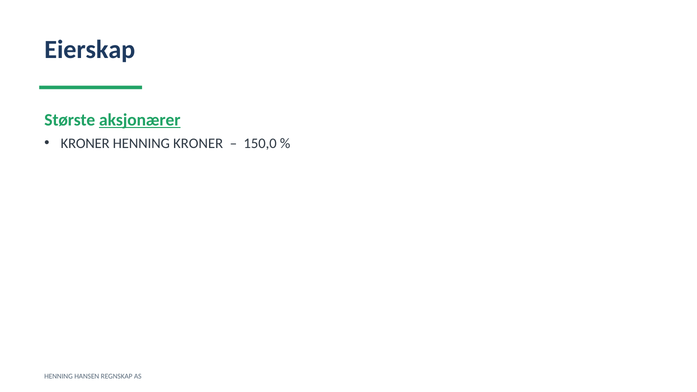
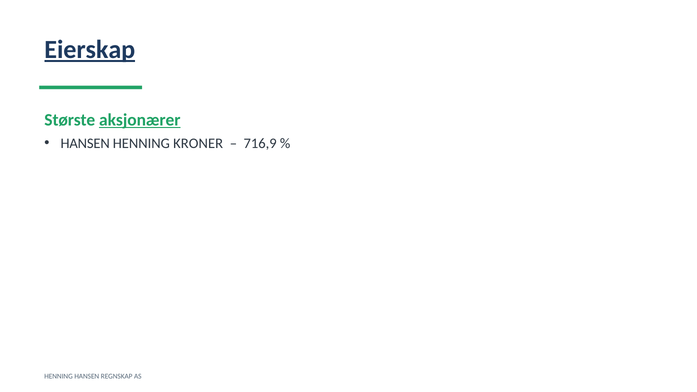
Eierskap underline: none -> present
KRONER at (85, 143): KRONER -> HANSEN
150,0: 150,0 -> 716,9
